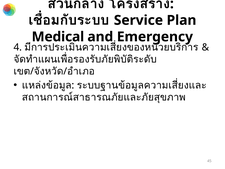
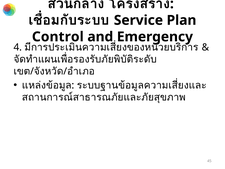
Medical: Medical -> Control
